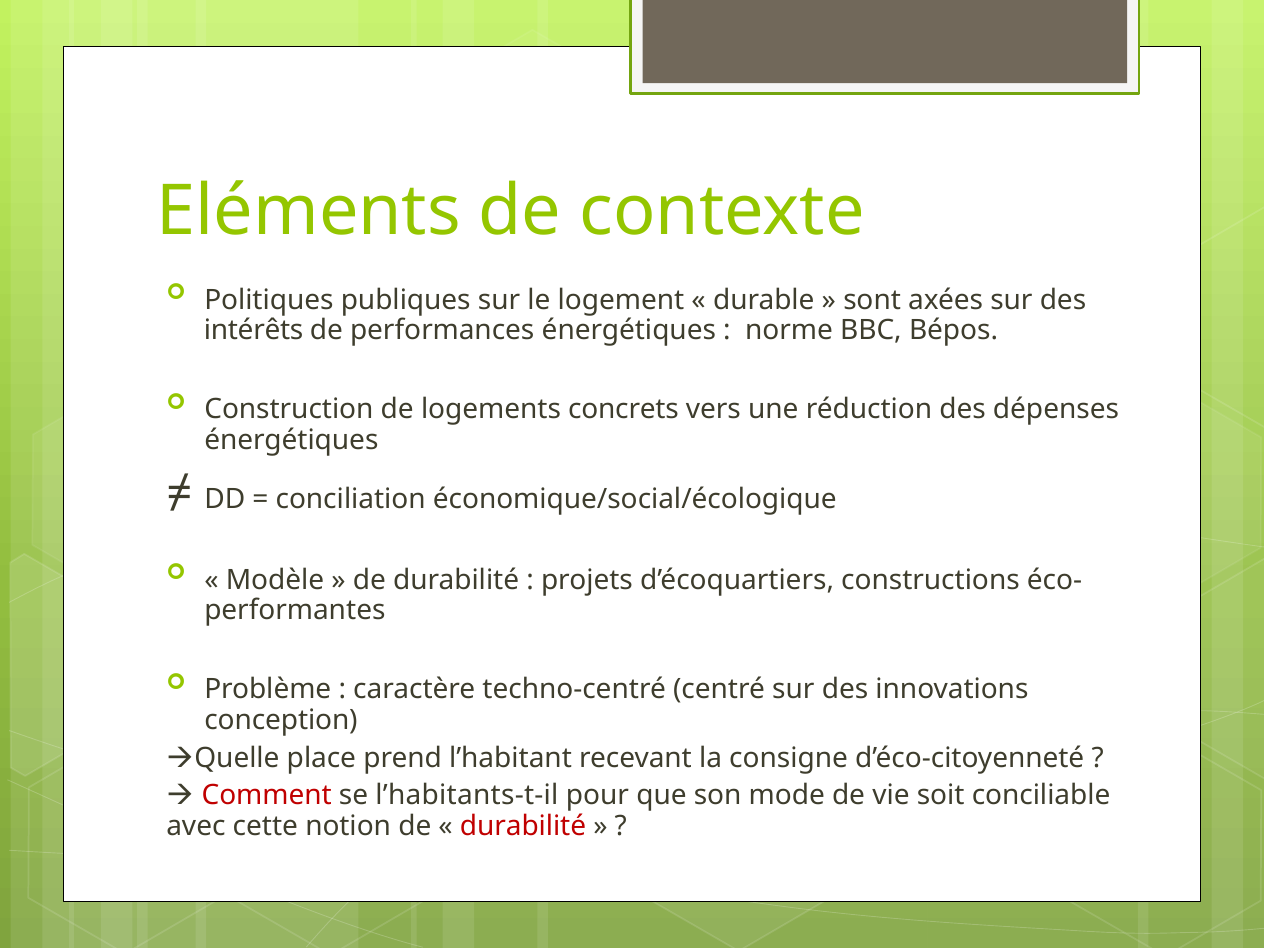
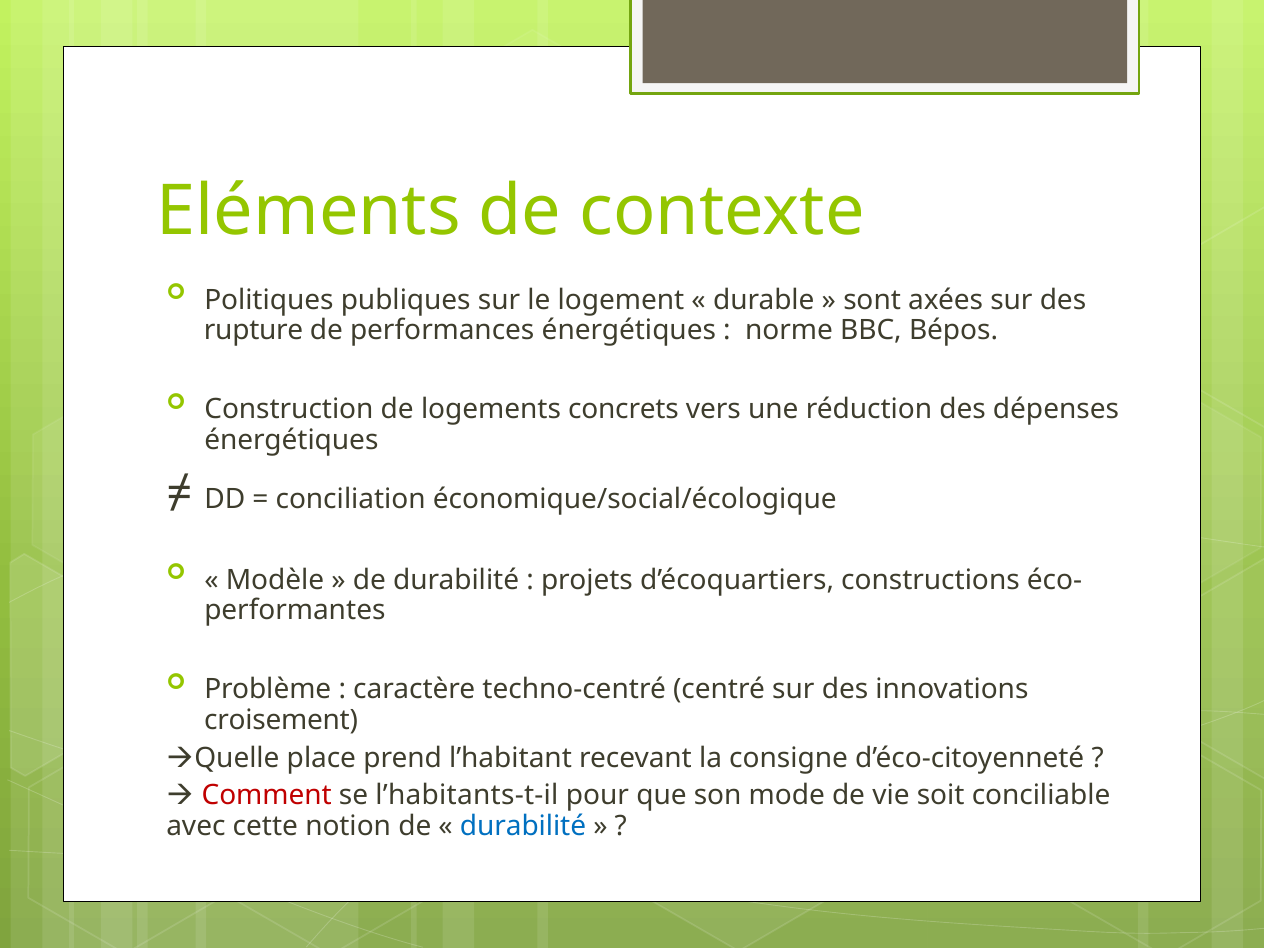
intérêts: intérêts -> rupture
conception: conception -> croisement
durabilité at (523, 826) colour: red -> blue
